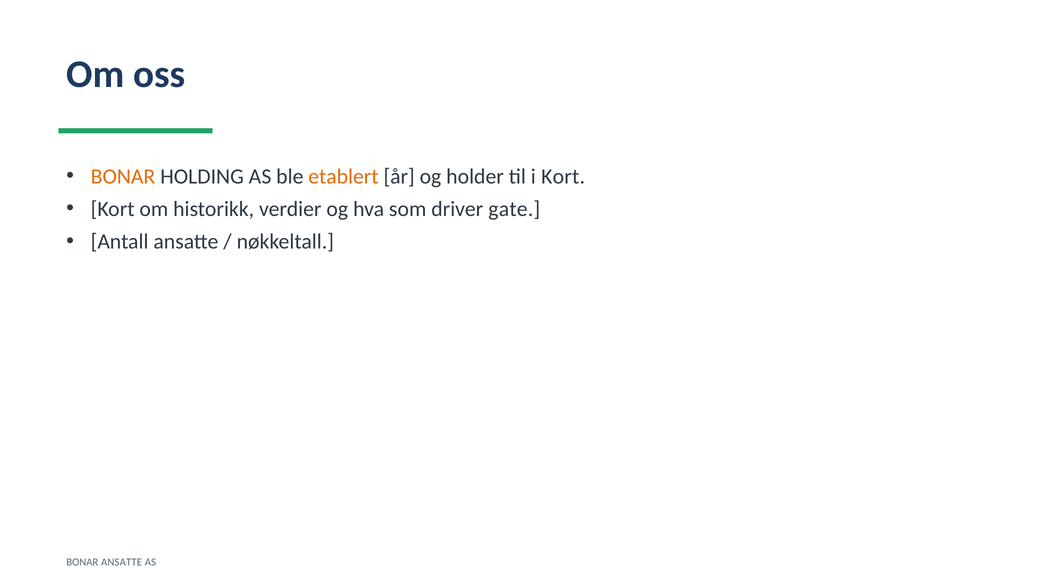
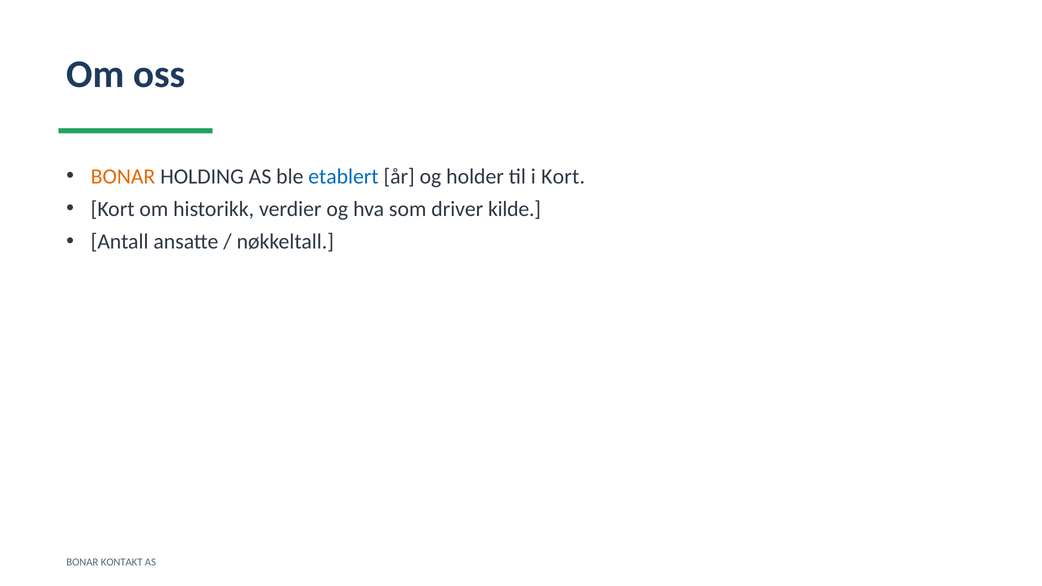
etablert colour: orange -> blue
gate: gate -> kilde
BONAR ANSATTE: ANSATTE -> KONTAKT
